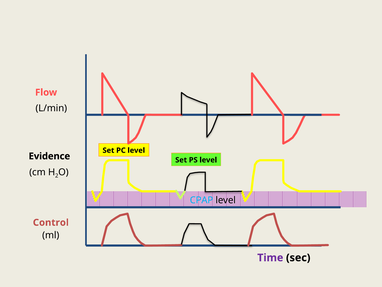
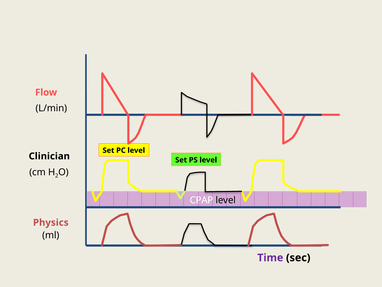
Evidence: Evidence -> Clinician
CPAP colour: light blue -> white
Control: Control -> Physics
